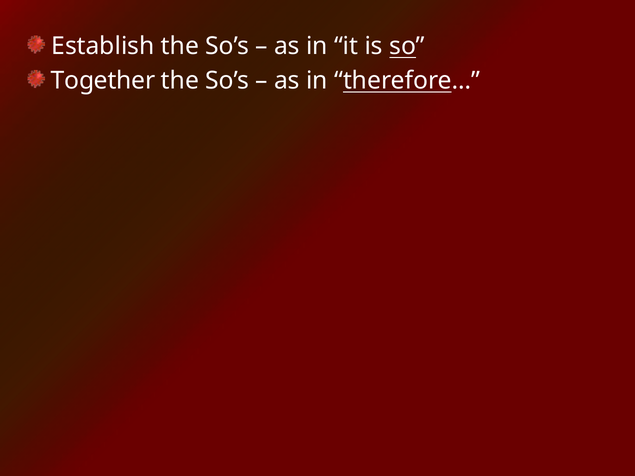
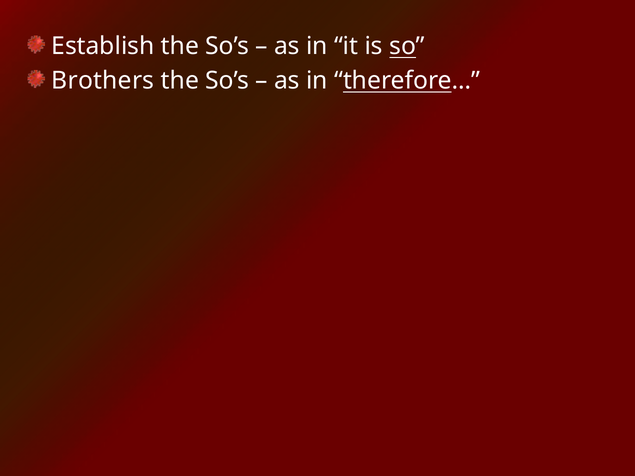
Together: Together -> Brothers
